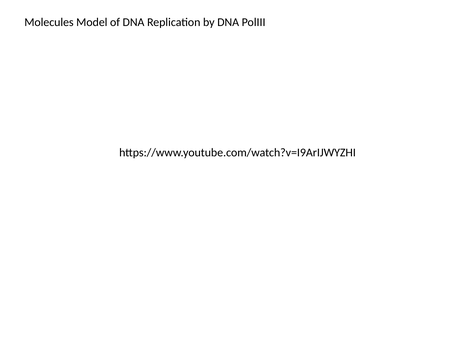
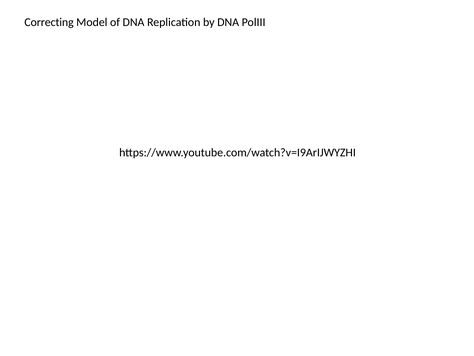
Molecules: Molecules -> Correcting
